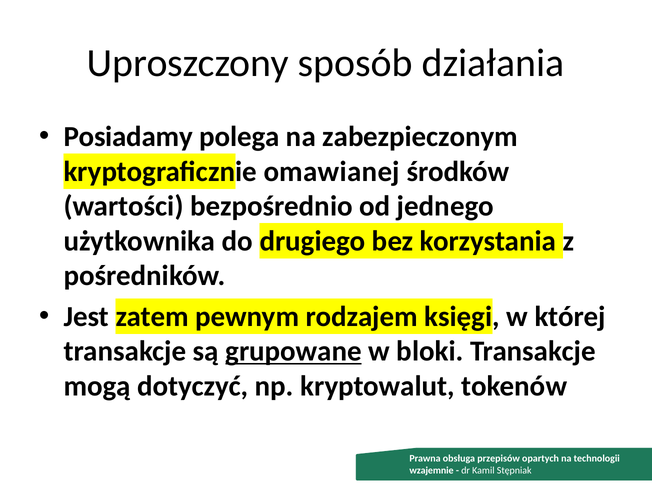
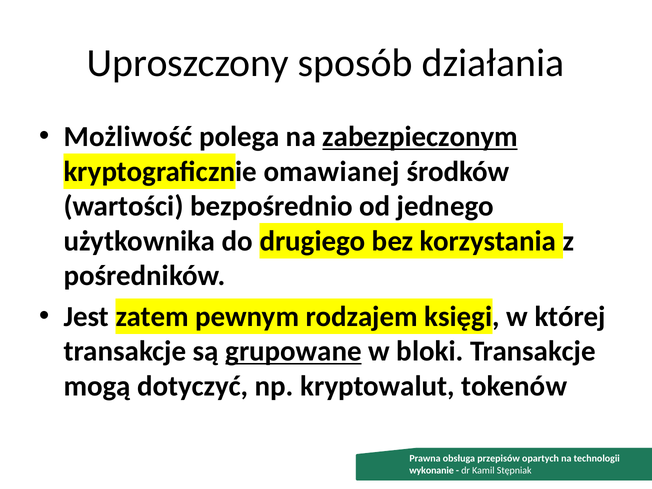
Posiadamy: Posiadamy -> Możliwość
zabezpieczonym underline: none -> present
wzajemnie: wzajemnie -> wykonanie
